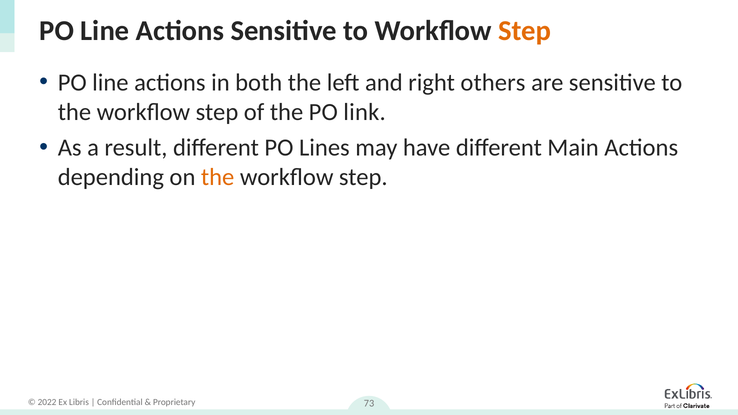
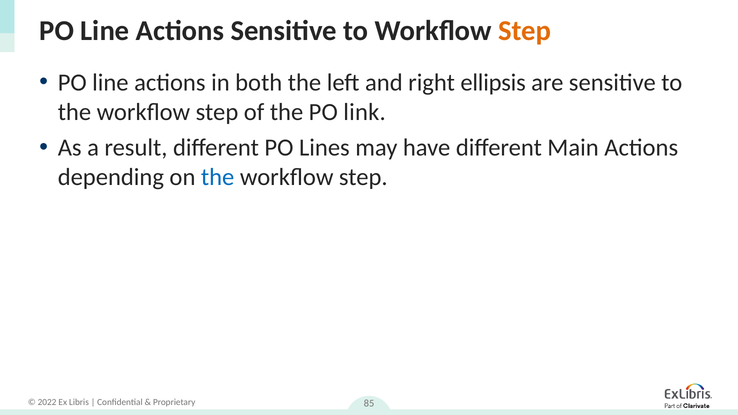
others: others -> ellipsis
the at (218, 177) colour: orange -> blue
73: 73 -> 85
